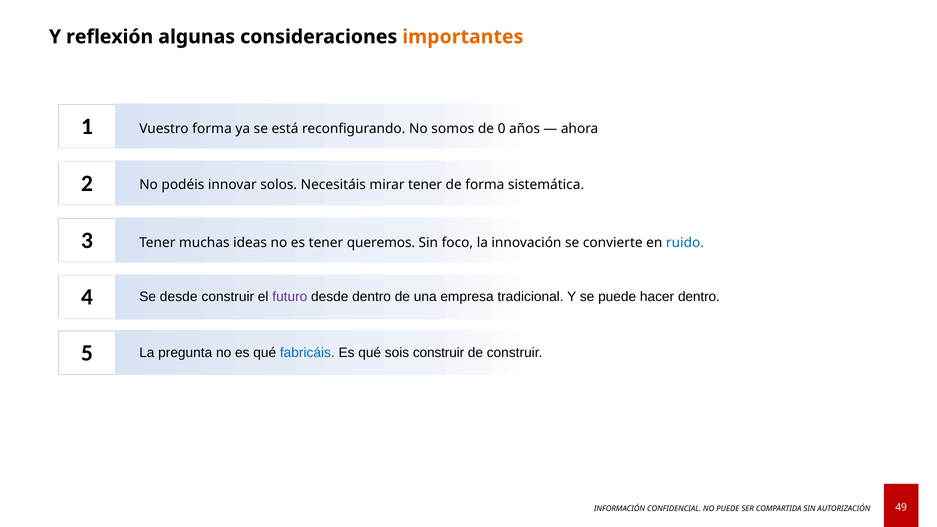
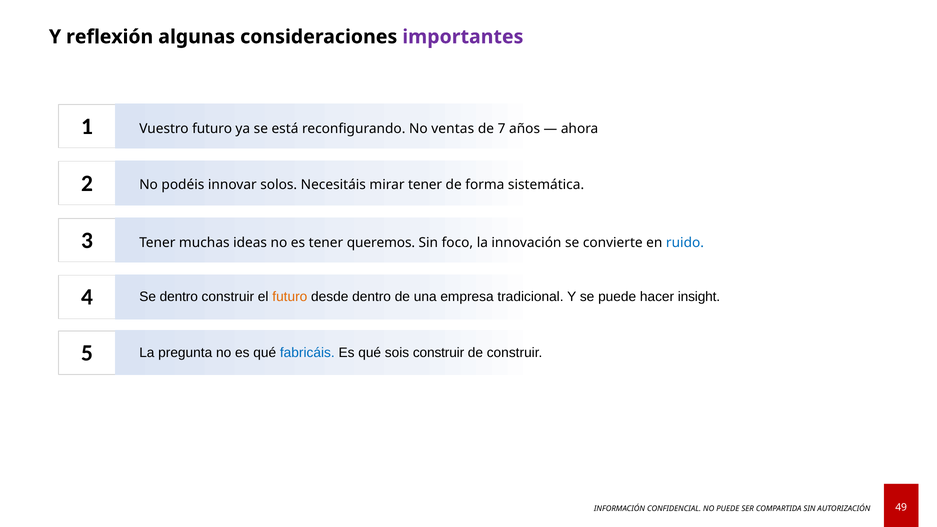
importantes colour: orange -> purple
Vuestro forma: forma -> futuro
somos: somos -> ventas
0: 0 -> 7
Se desde: desde -> dentro
futuro at (290, 297) colour: purple -> orange
hacer dentro: dentro -> insight
